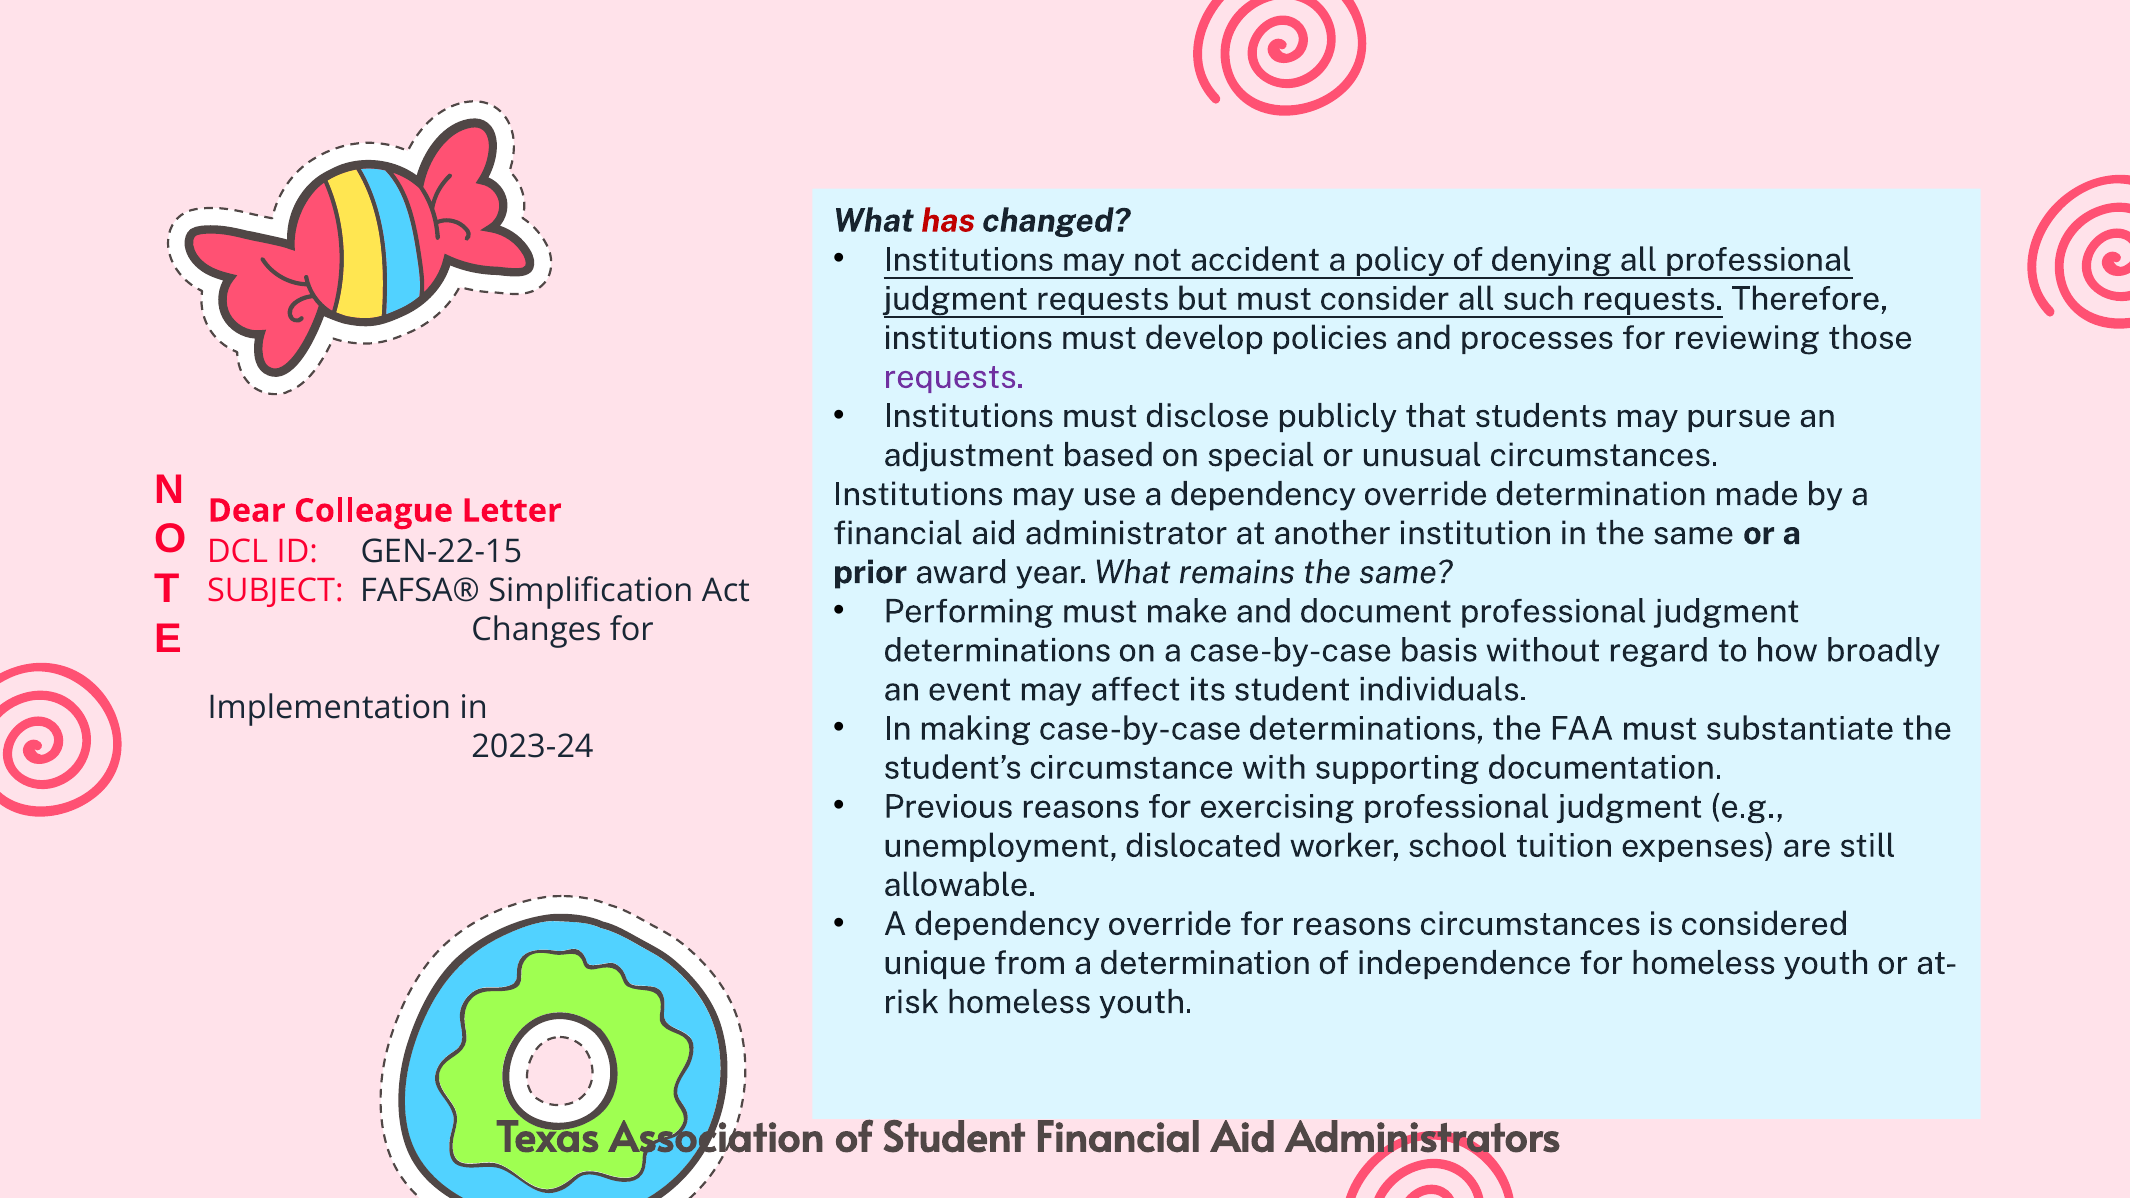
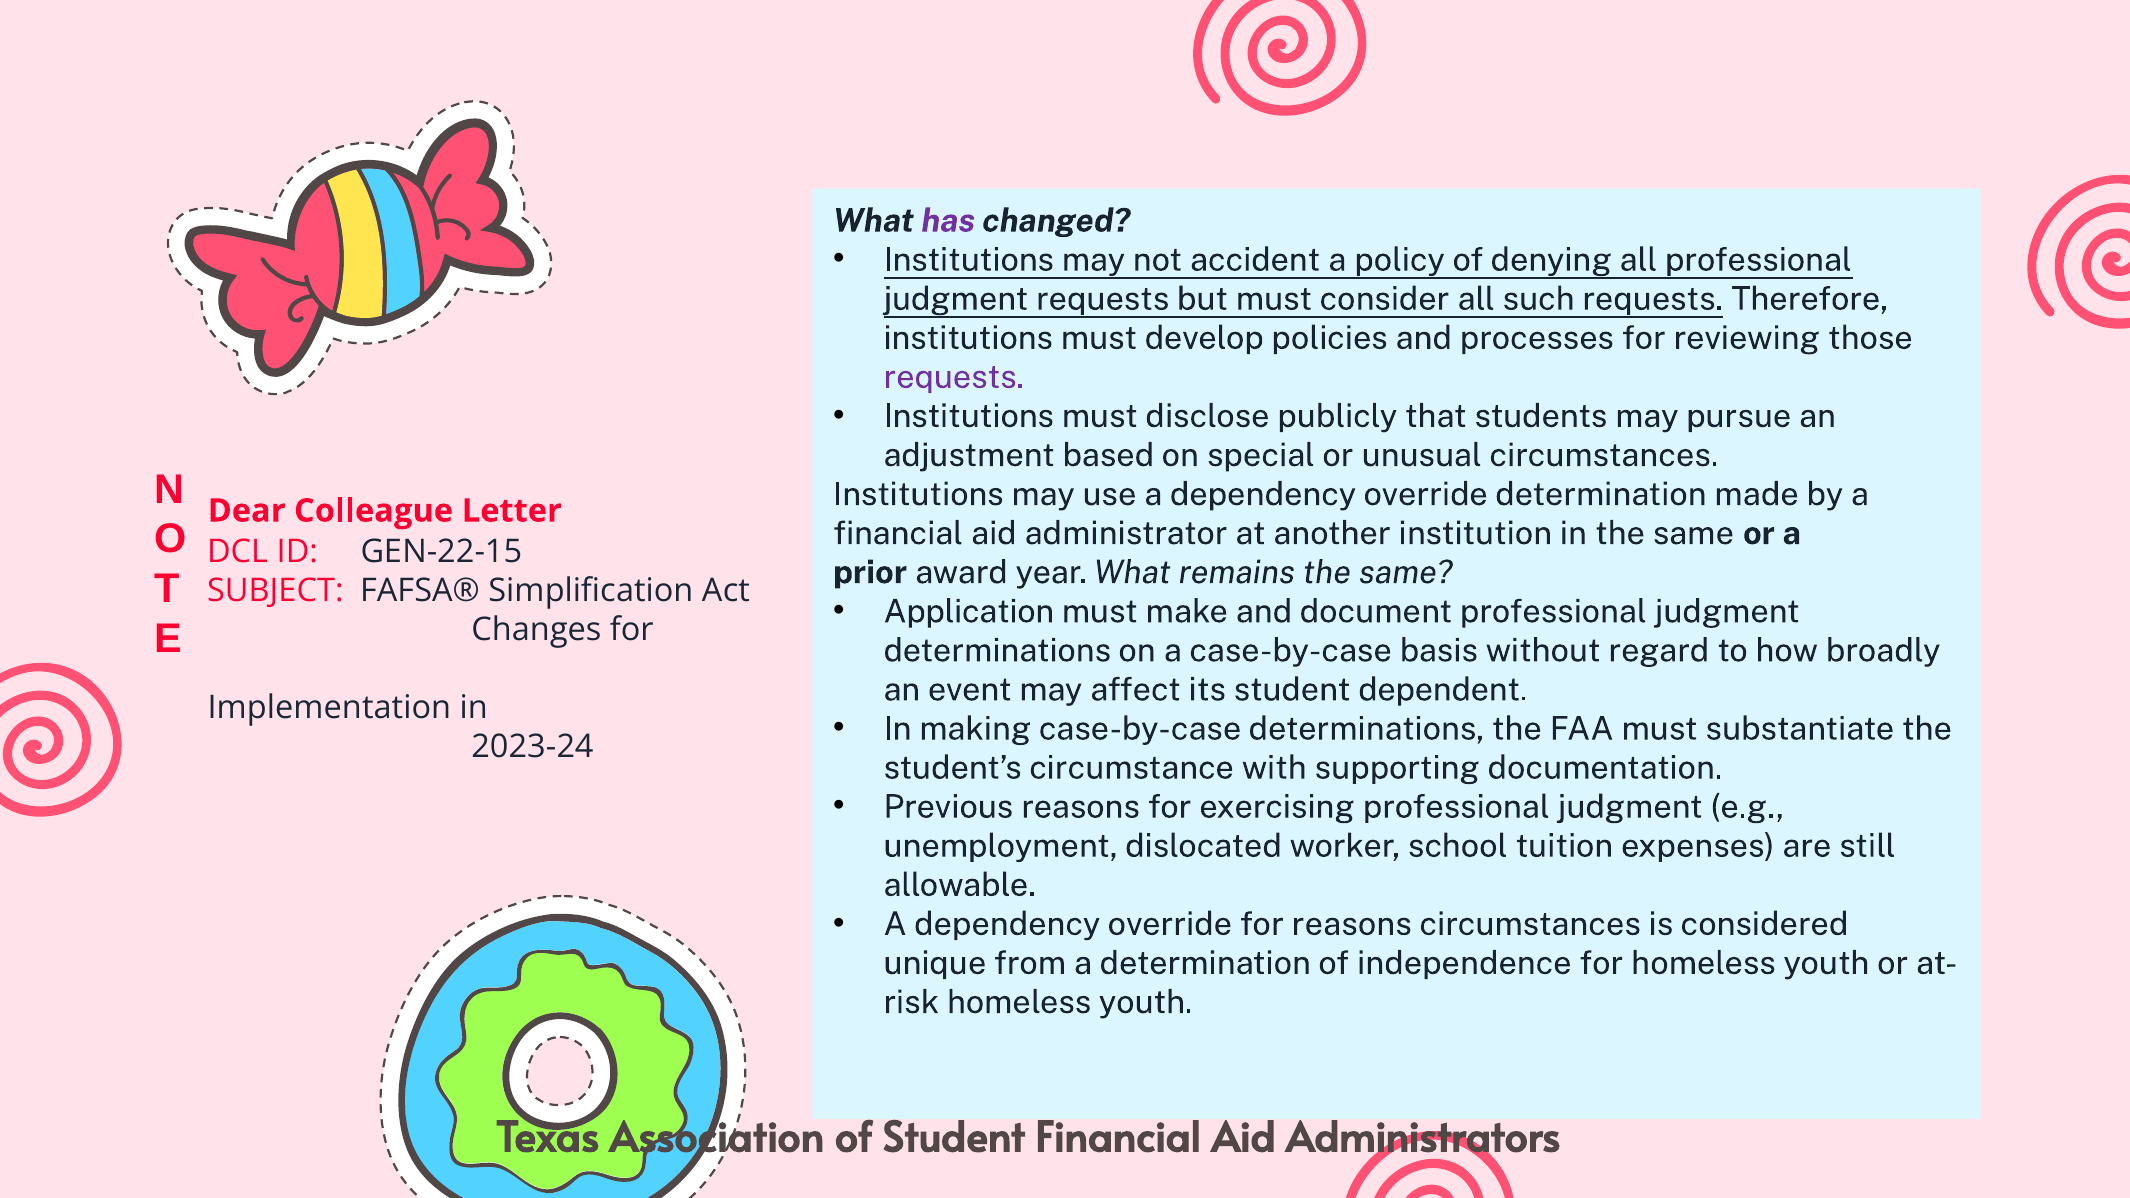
has colour: red -> purple
Performing: Performing -> Application
individuals: individuals -> dependent
